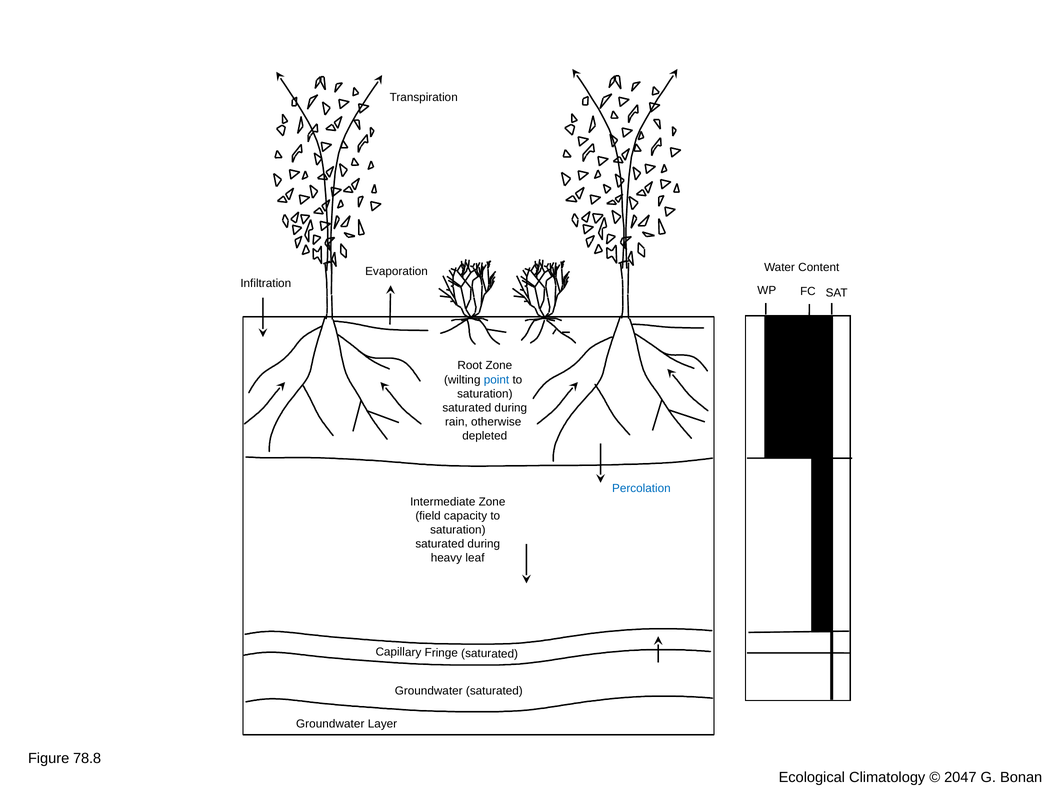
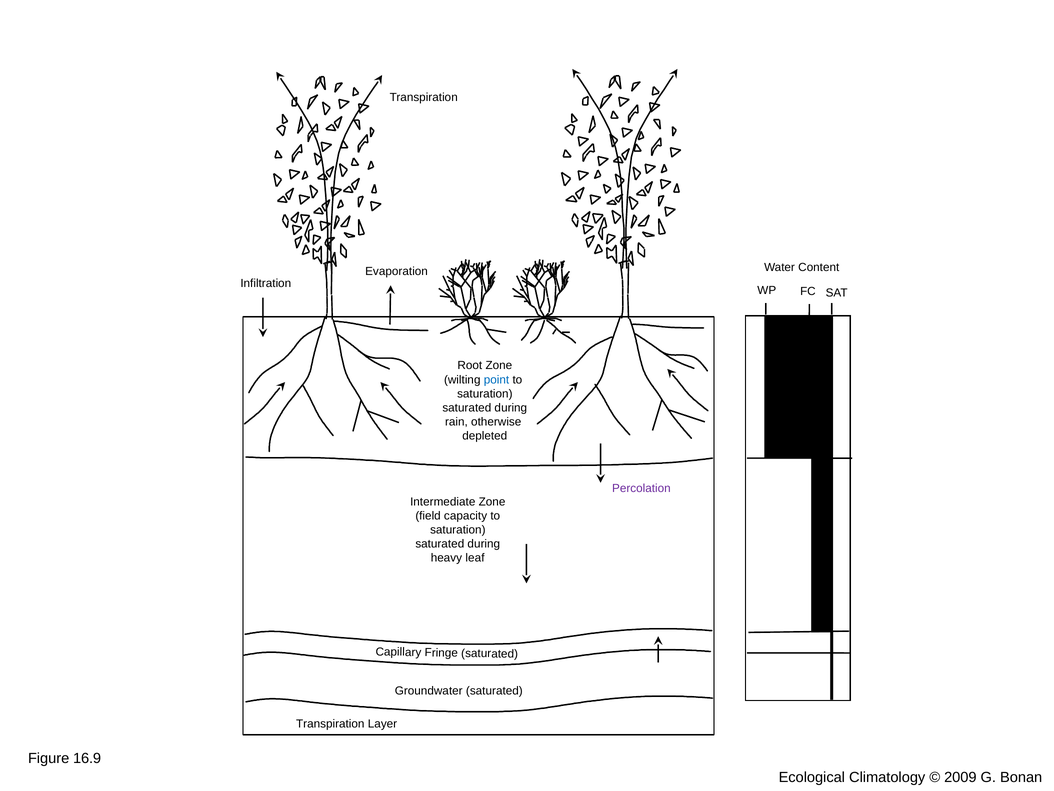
Percolation colour: blue -> purple
Groundwater at (330, 723): Groundwater -> Transpiration
78.8: 78.8 -> 16.9
2047: 2047 -> 2009
